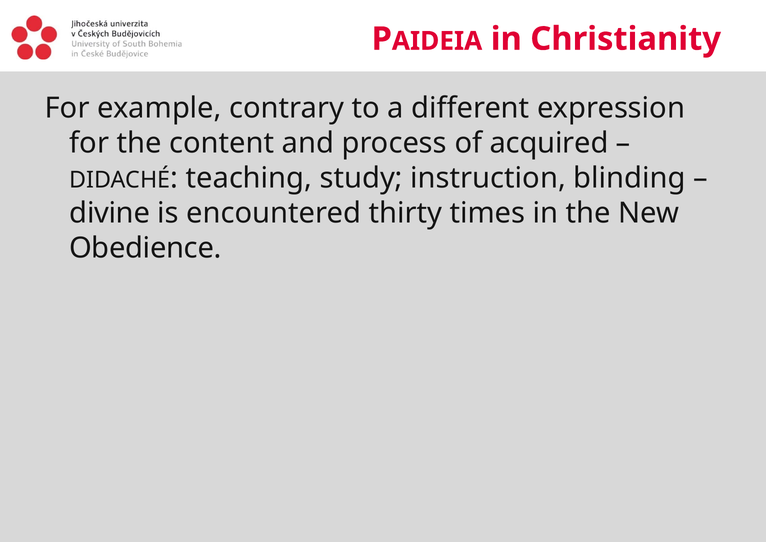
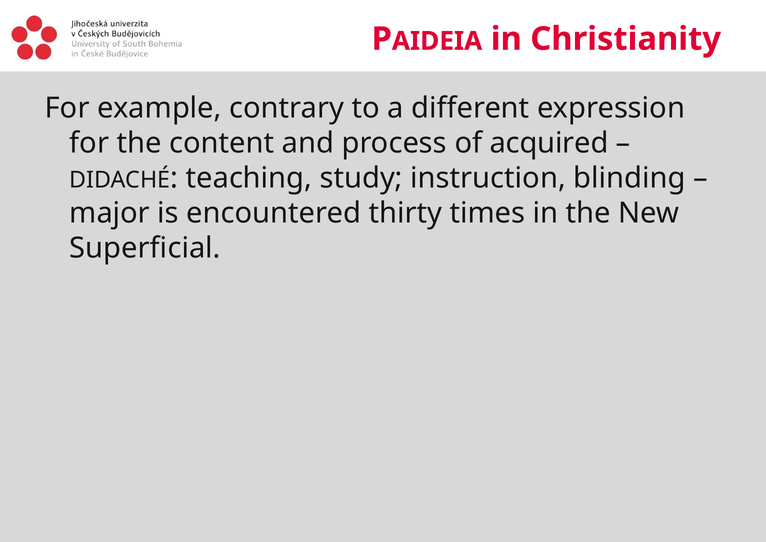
divine: divine -> major
Obedience: Obedience -> Superficial
